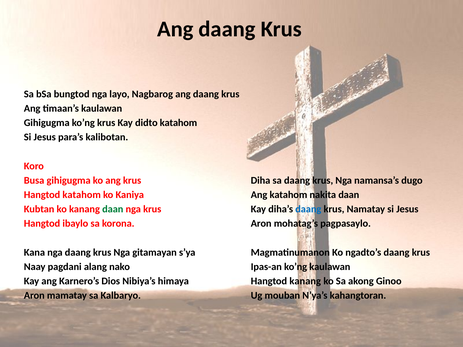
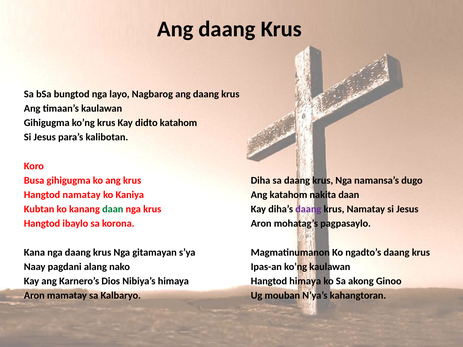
Hangtod katahom: katahom -> namatay
daang at (308, 209) colour: blue -> purple
Hangtod kanang: kanang -> himaya
